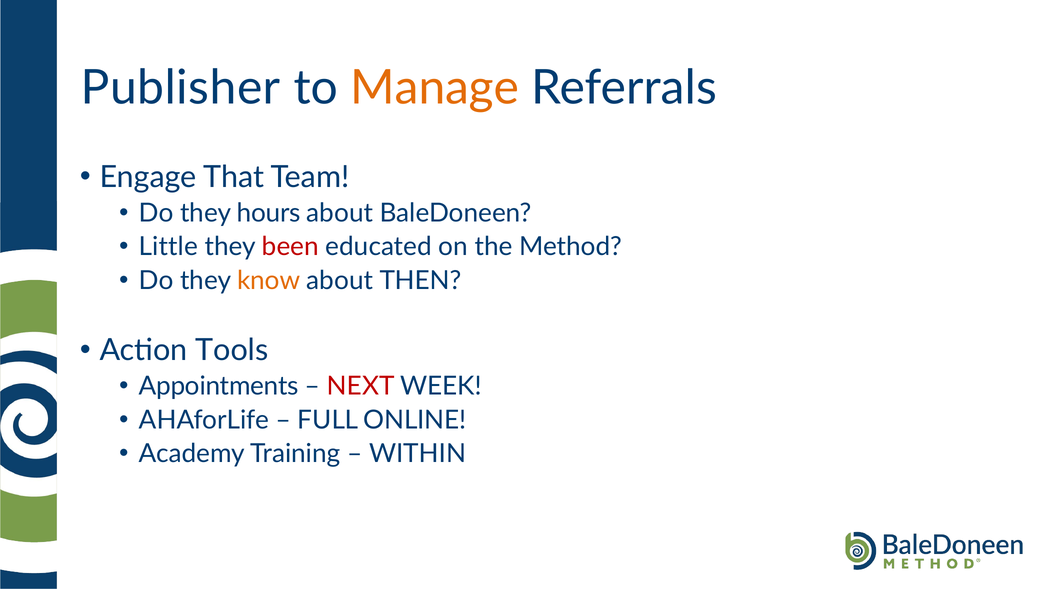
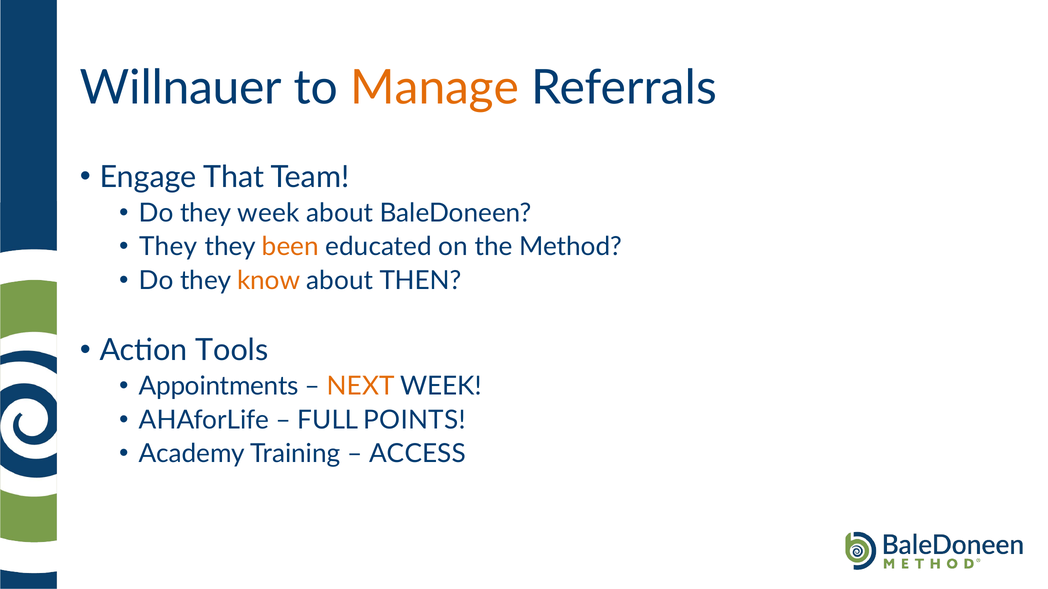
Publisher: Publisher -> Willnauer
they hours: hours -> week
Little at (168, 247): Little -> They
been colour: red -> orange
NEXT colour: red -> orange
ONLINE: ONLINE -> POINTS
WITHIN: WITHIN -> ACCESS
